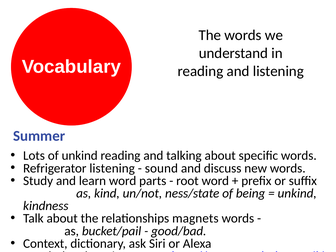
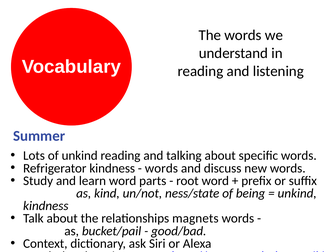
Refrigerator listening: listening -> kindness
sound at (161, 168): sound -> words
